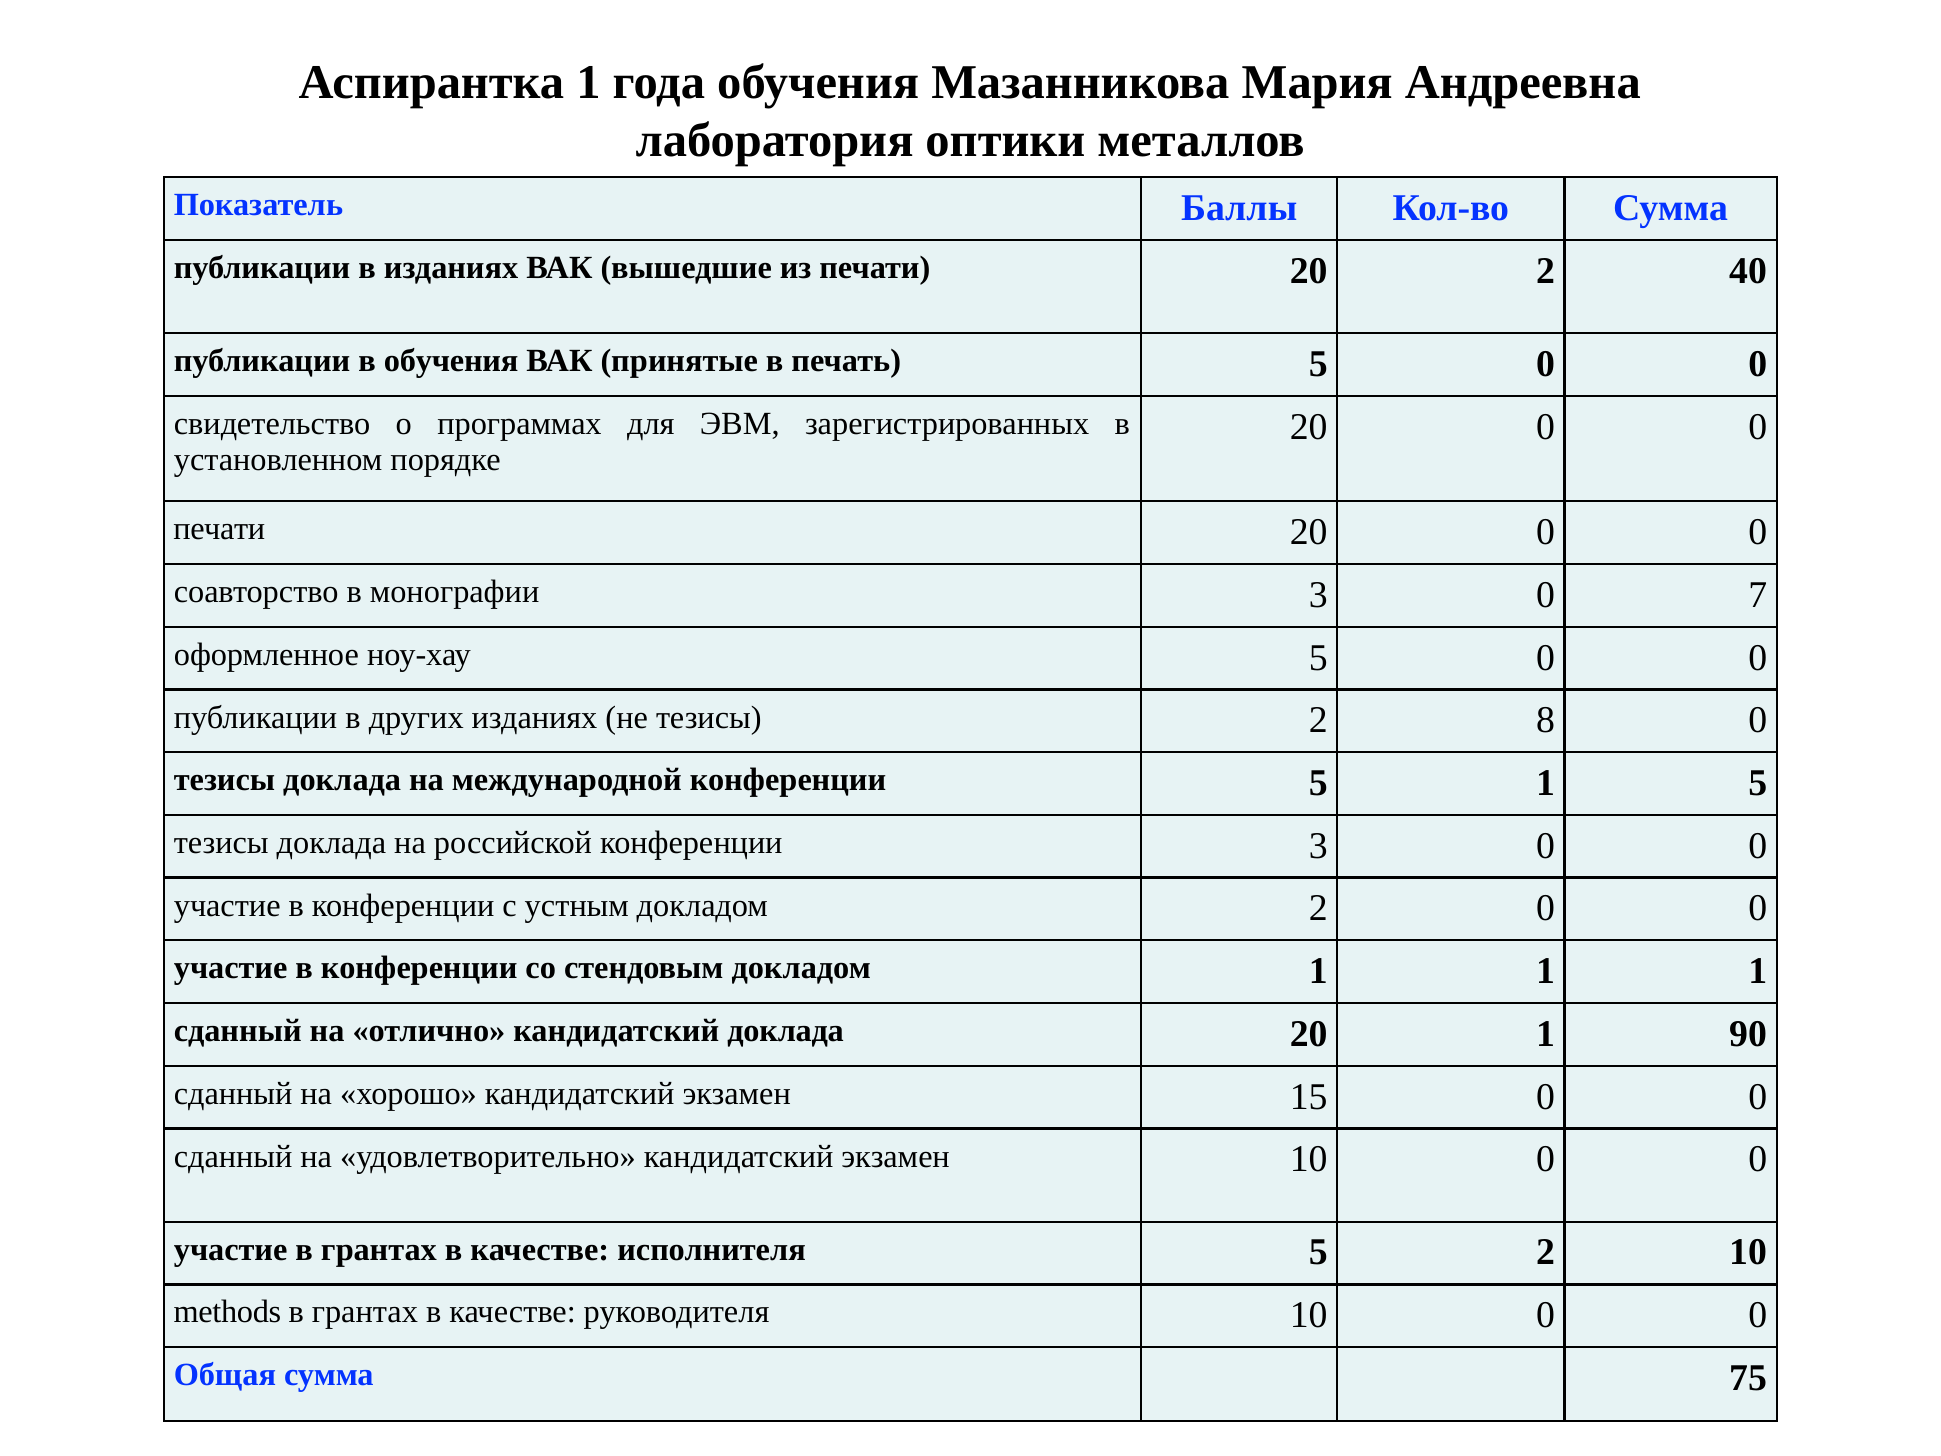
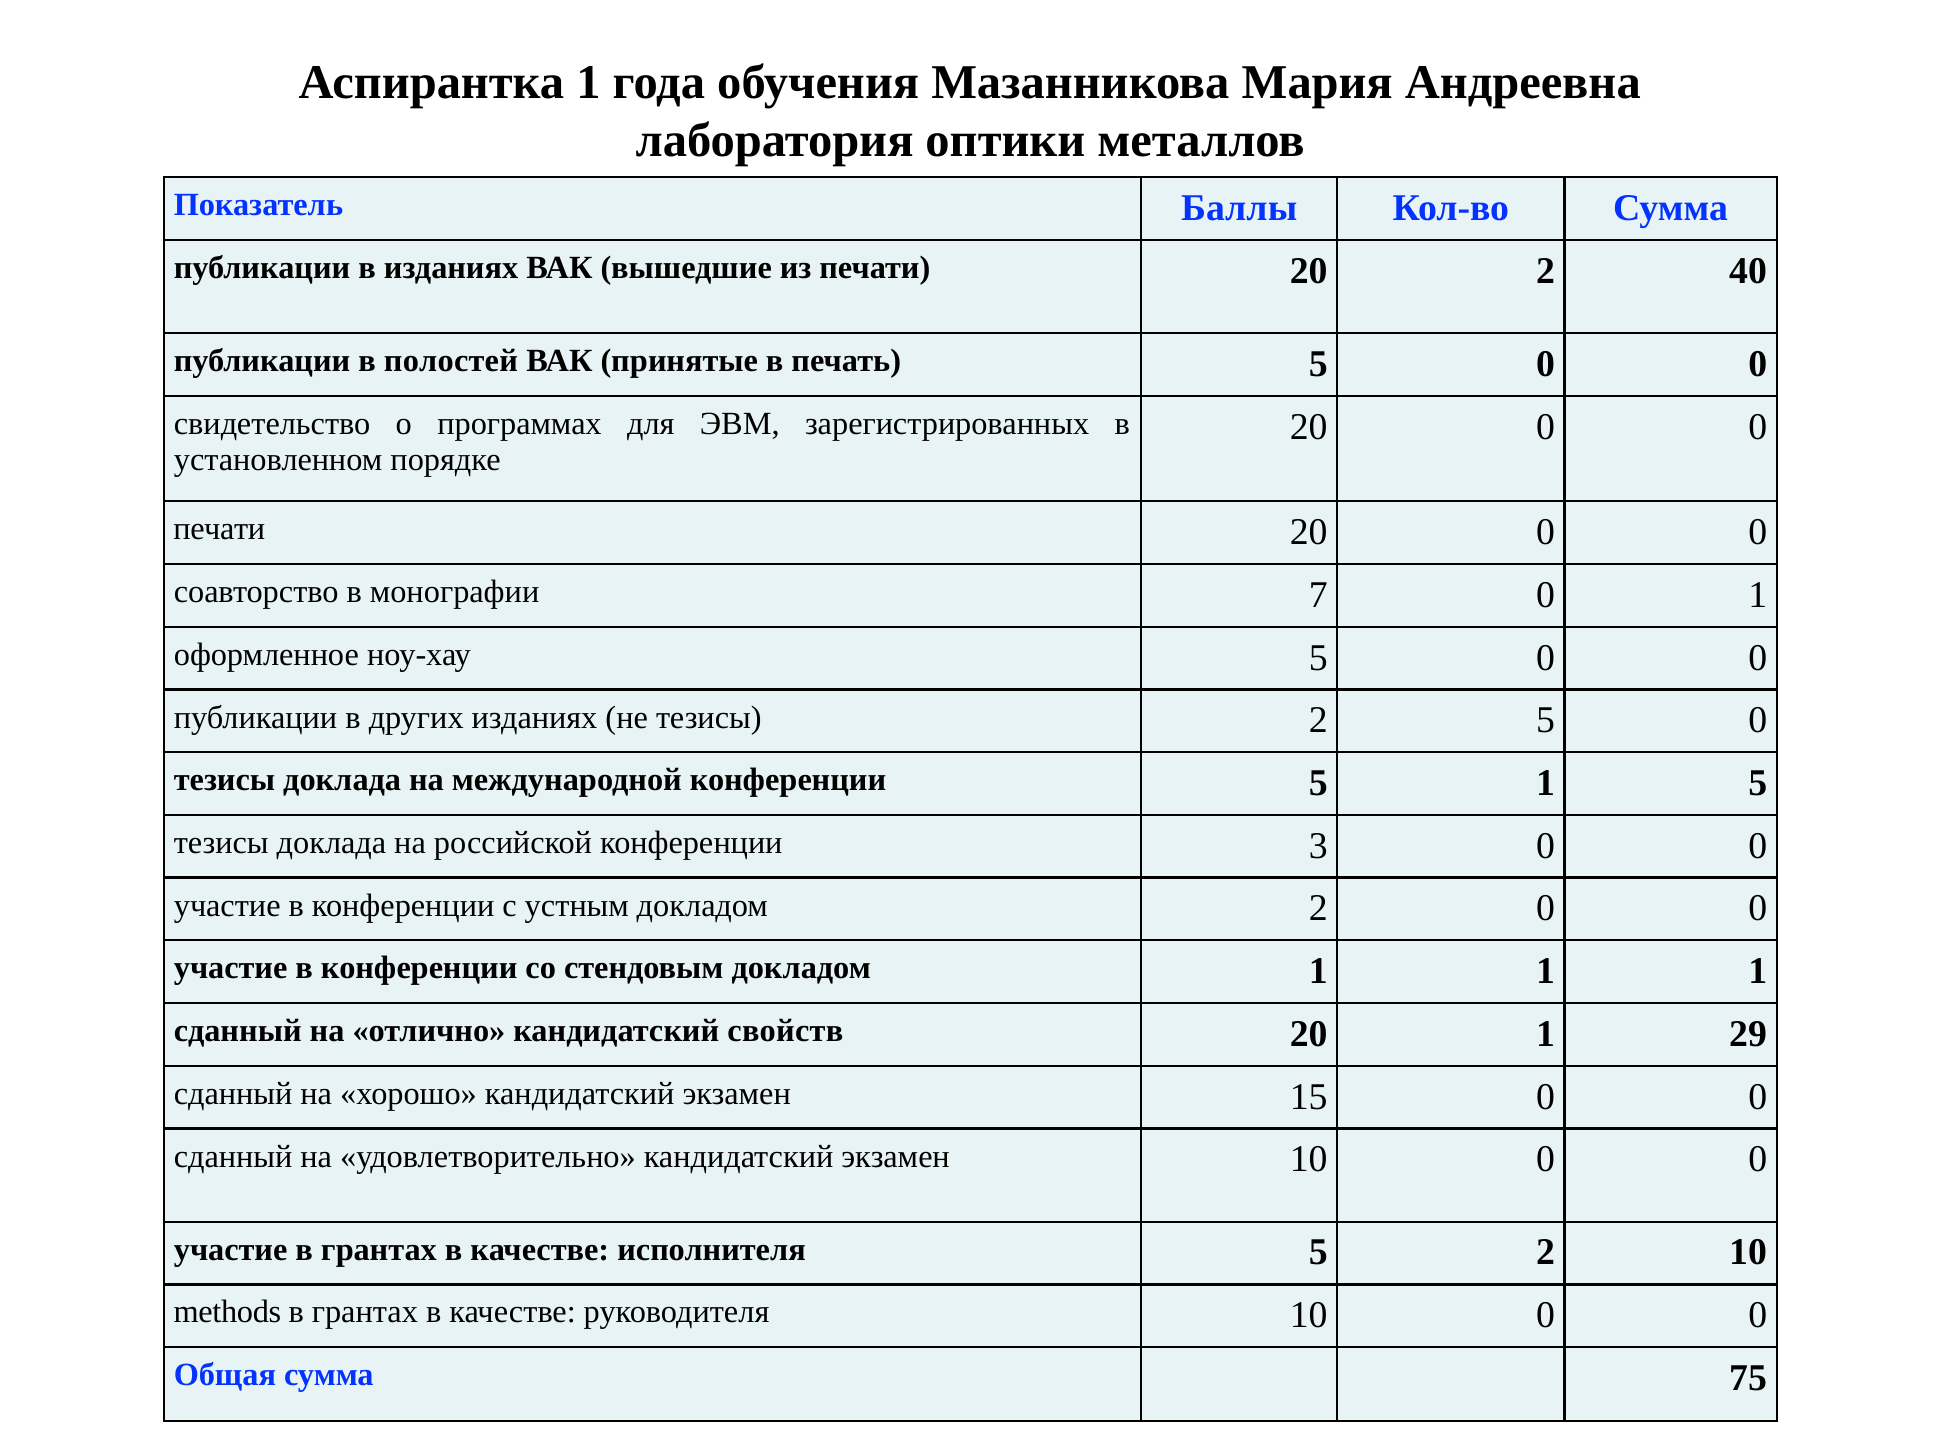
в обучения: обучения -> полостей
монографии 3: 3 -> 7
0 7: 7 -> 1
2 8: 8 -> 5
кандидатский доклада: доклада -> свойств
90: 90 -> 29
